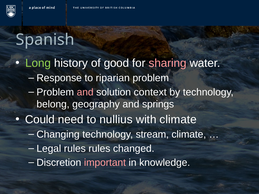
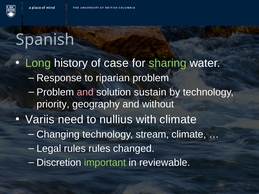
good: good -> case
sharing colour: pink -> light green
context: context -> sustain
belong: belong -> priority
springs: springs -> without
Could: Could -> Variis
important colour: pink -> light green
knowledge: knowledge -> reviewable
